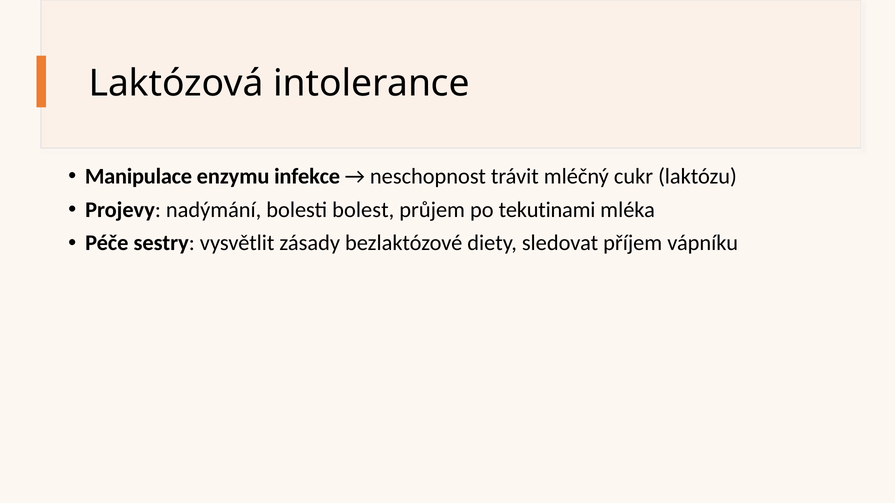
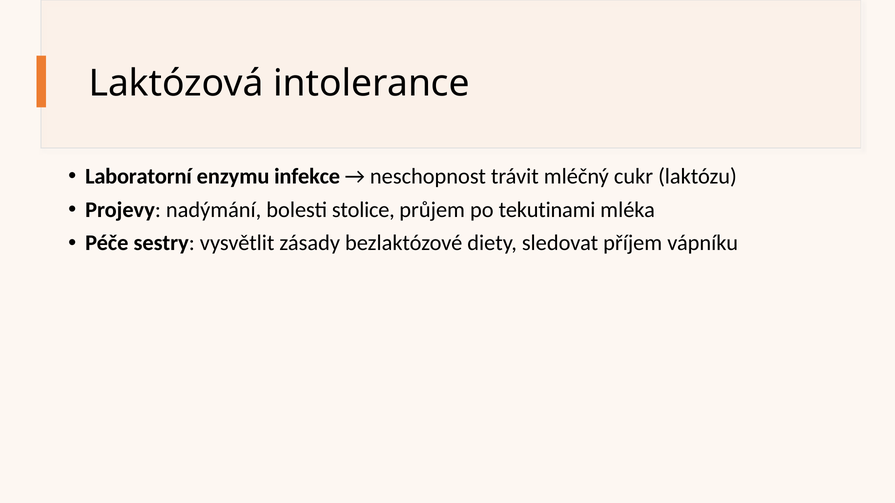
Manipulace: Manipulace -> Laboratorní
bolest: bolest -> stolice
